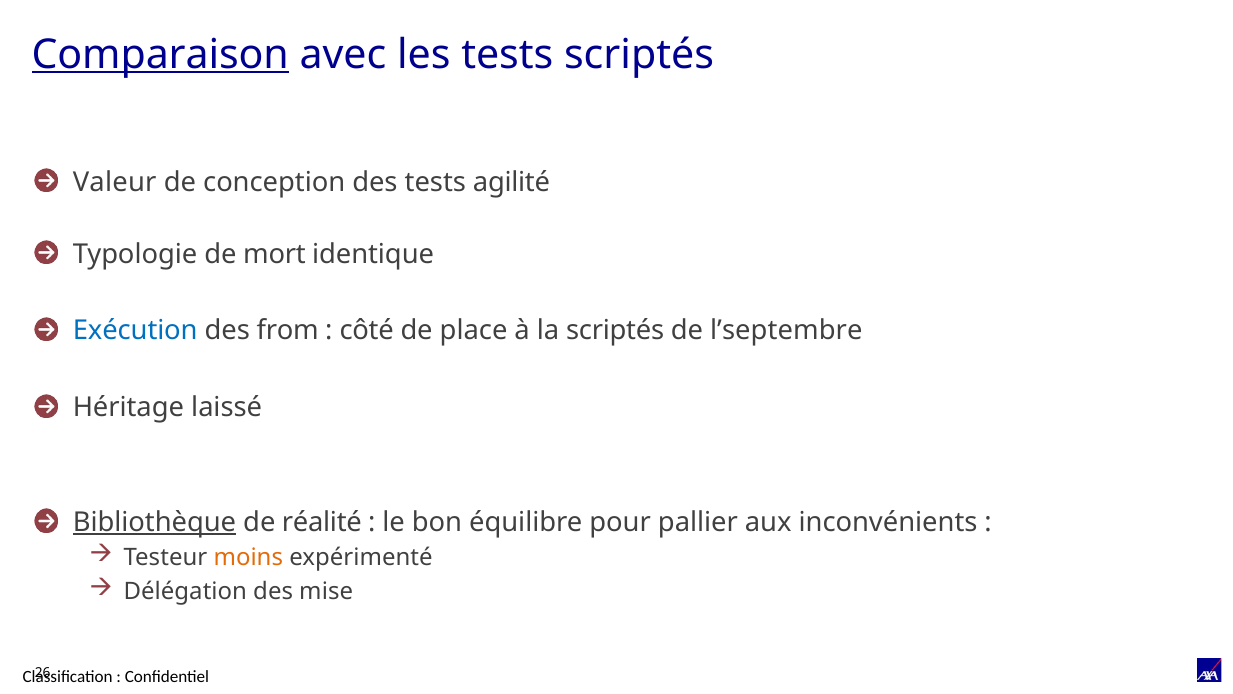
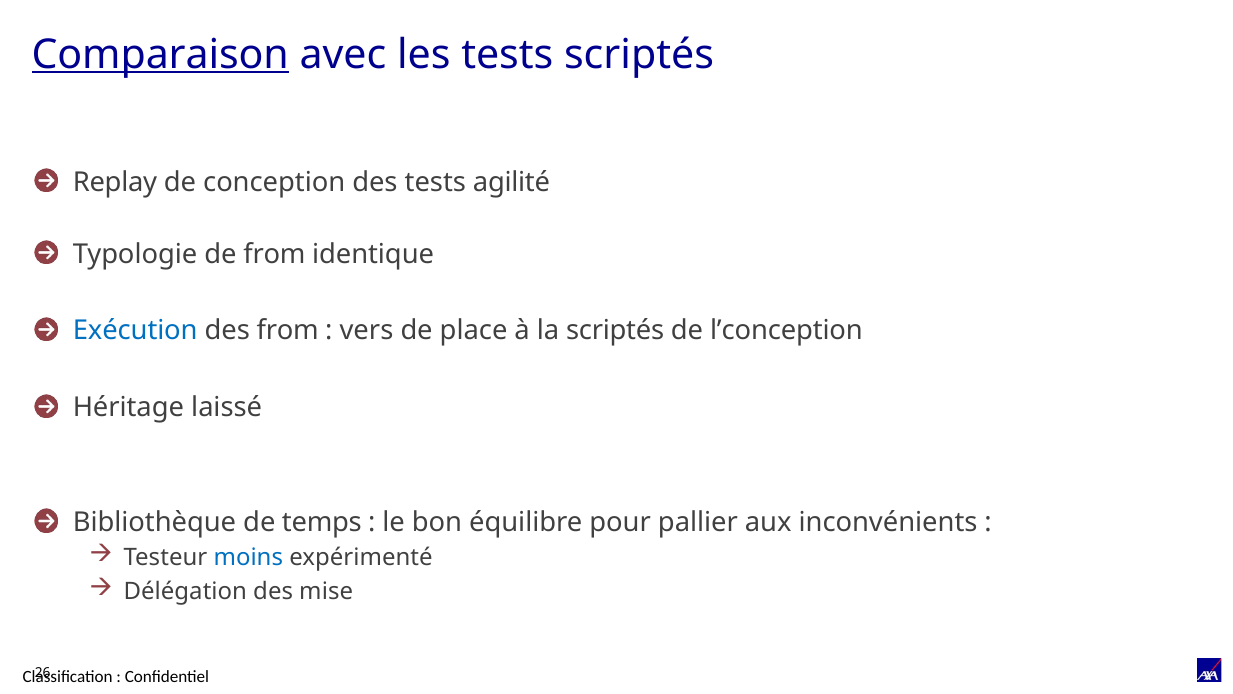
Valeur: Valeur -> Replay
de mort: mort -> from
côté: côté -> vers
l’septembre: l’septembre -> l’conception
Bibliothèque underline: present -> none
réalité: réalité -> temps
moins colour: orange -> blue
